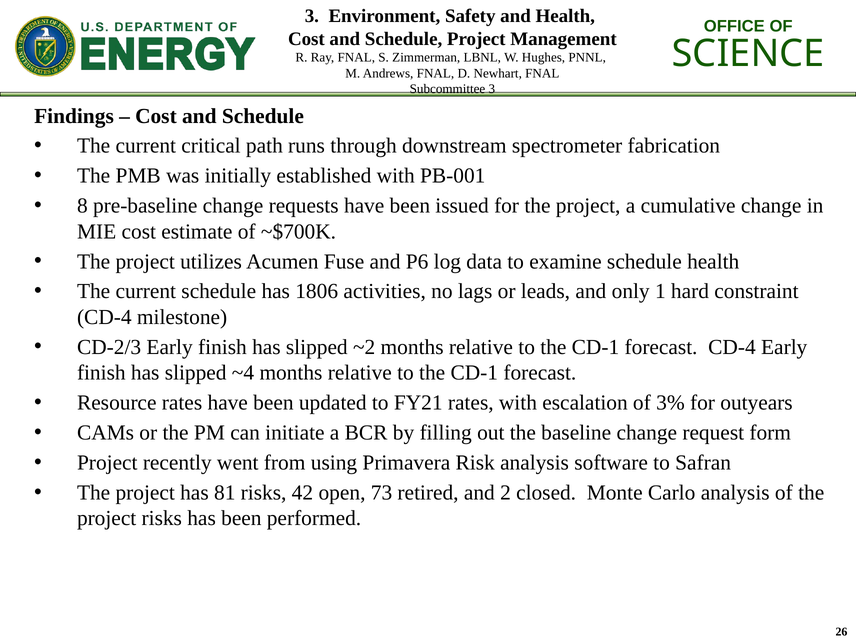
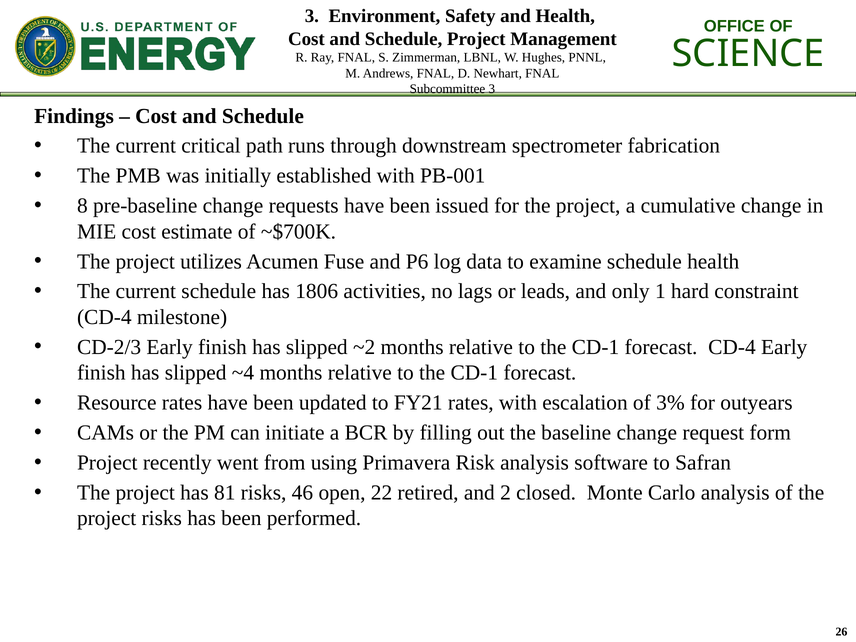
42: 42 -> 46
73: 73 -> 22
